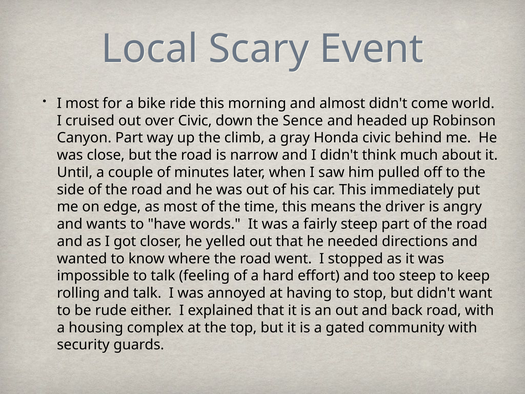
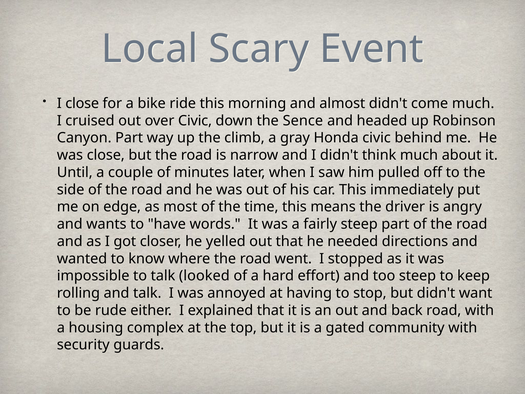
I most: most -> close
come world: world -> much
feeling: feeling -> looked
